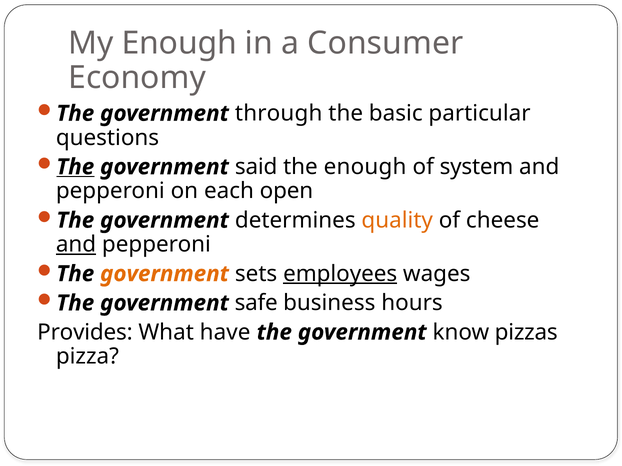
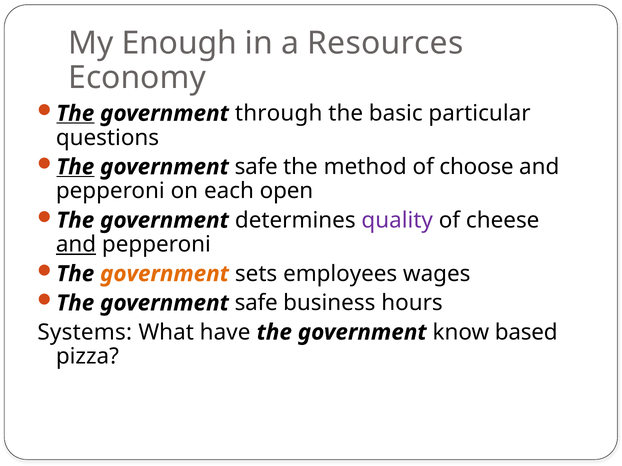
Consumer: Consumer -> Resources
The at (75, 114) underline: none -> present
said at (256, 167): said -> safe
the enough: enough -> method
system: system -> choose
quality colour: orange -> purple
employees underline: present -> none
Provides: Provides -> Systems
pizzas: pizzas -> based
